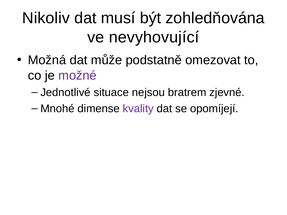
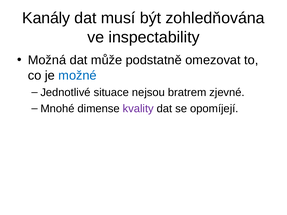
Nikoliv: Nikoliv -> Kanály
nevyhovující: nevyhovující -> inspectability
možné colour: purple -> blue
